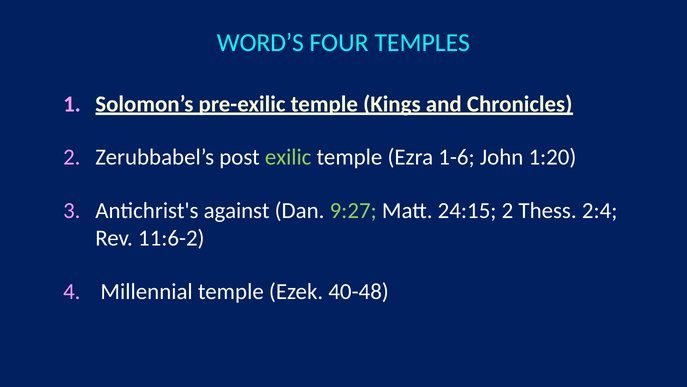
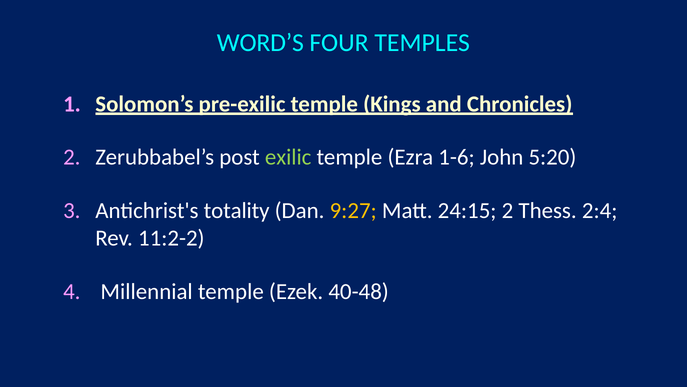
1:20: 1:20 -> 5:20
against: against -> totality
9:27 colour: light green -> yellow
11:6-2: 11:6-2 -> 11:2-2
